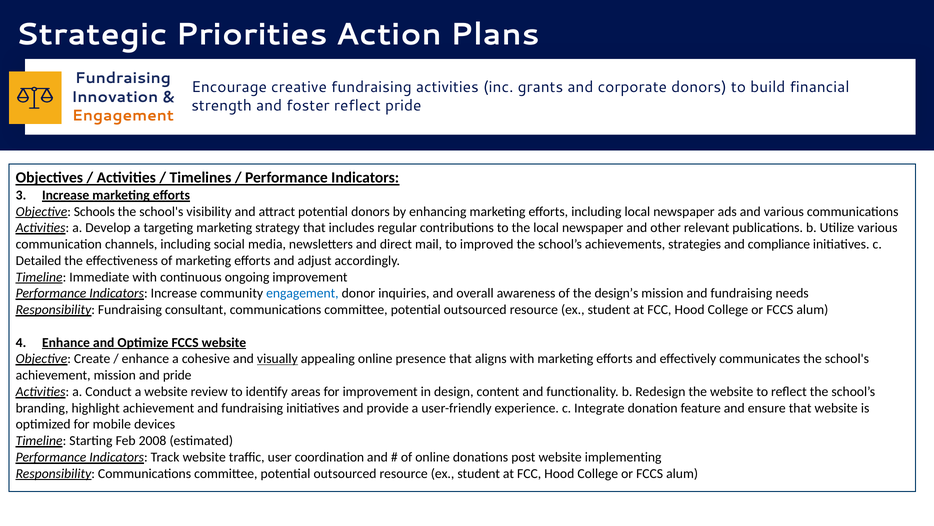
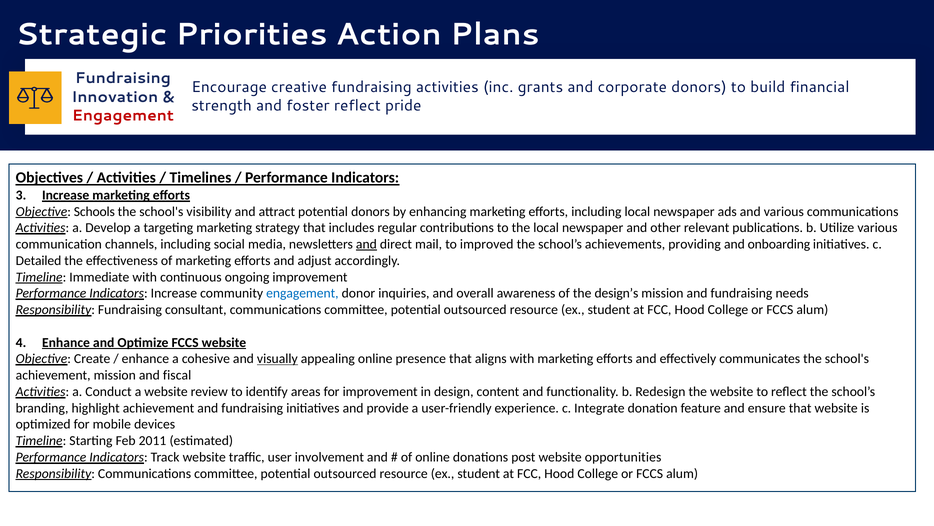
Engagement at (123, 115) colour: orange -> red
and at (366, 244) underline: none -> present
strategies: strategies -> providing
compliance: compliance -> onboarding
and pride: pride -> fiscal
2008: 2008 -> 2011
coordination: coordination -> involvement
implementing: implementing -> opportunities
